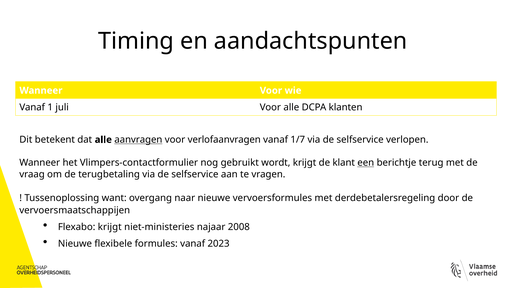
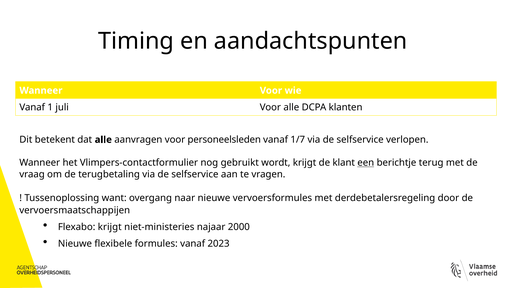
aanvragen underline: present -> none
verlofaanvragen: verlofaanvragen -> personeelsleden
2008: 2008 -> 2000
